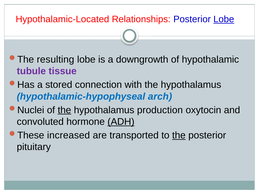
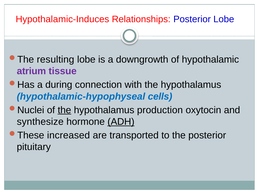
Hypothalamic-Located: Hypothalamic-Located -> Hypothalamic-Induces
Lobe at (224, 19) underline: present -> none
tubule: tubule -> atrium
stored: stored -> during
arch: arch -> cells
convoluted: convoluted -> synthesize
the at (179, 135) underline: present -> none
